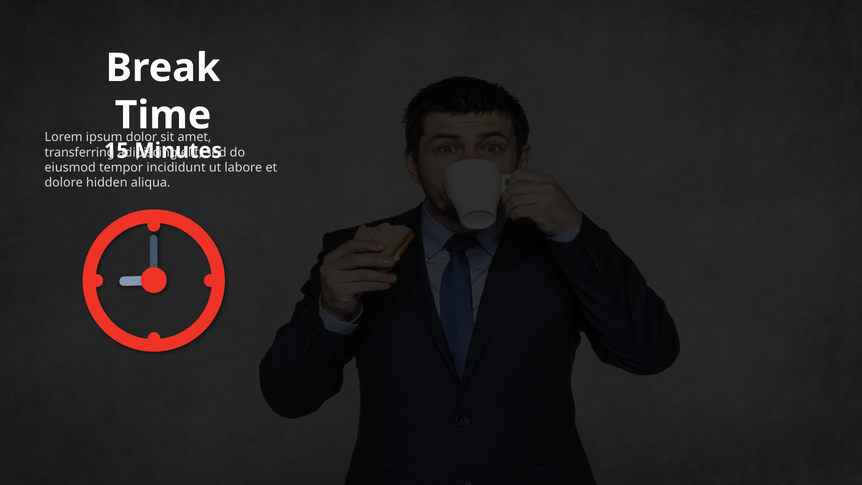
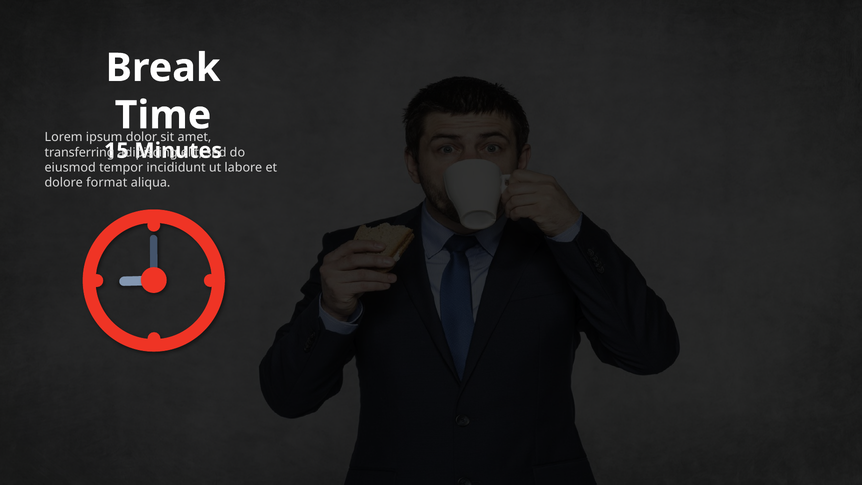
hidden: hidden -> format
